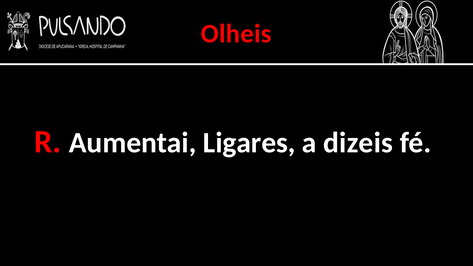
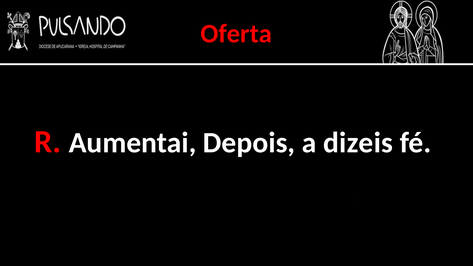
Olheis: Olheis -> Oferta
Ligares: Ligares -> Depois
